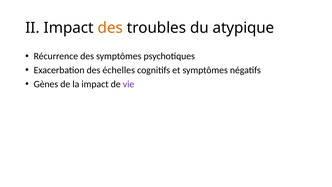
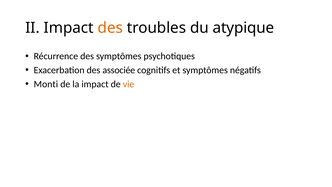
échelles: échelles -> associée
Gènes: Gènes -> Monti
vie colour: purple -> orange
